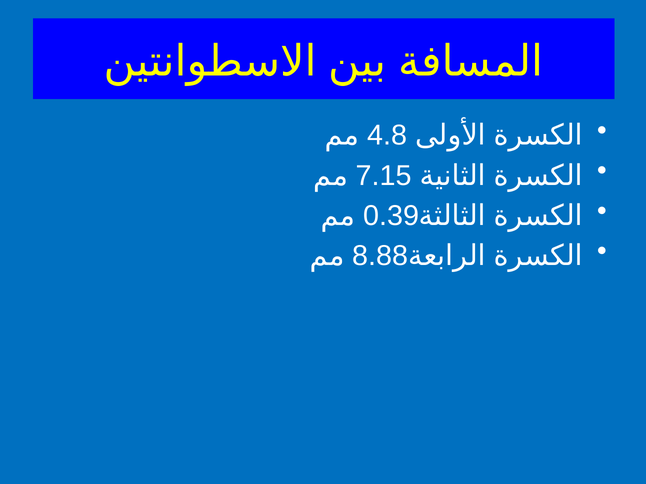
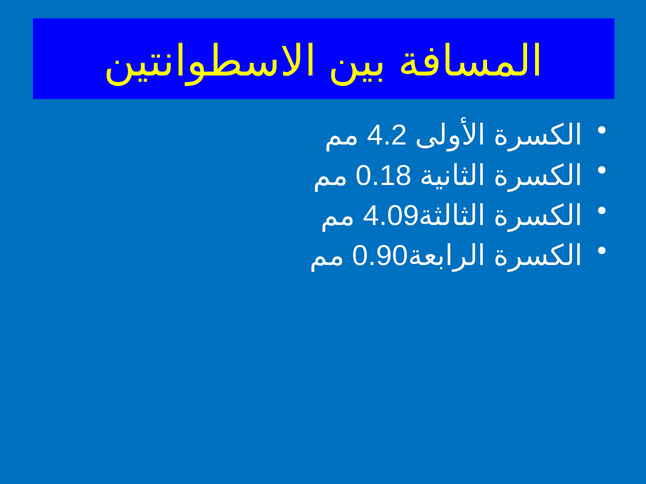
4.8: 4.8 -> 4.2
7.15: 7.15 -> 0.18
0.39: 0.39 -> 4.09
8.88: 8.88 -> 0.90
